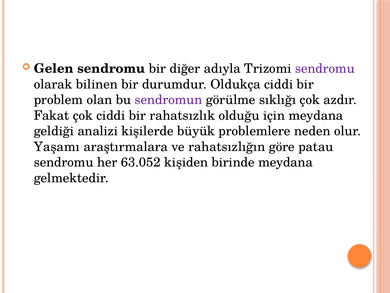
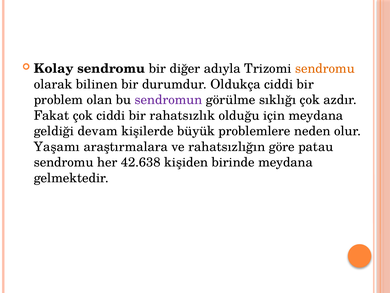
Gelen: Gelen -> Kolay
sendromu at (325, 69) colour: purple -> orange
analizi: analizi -> devam
63.052: 63.052 -> 42.638
